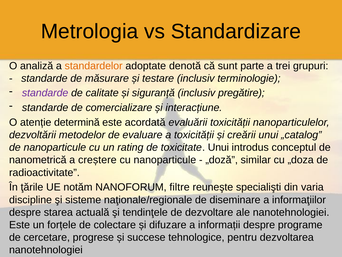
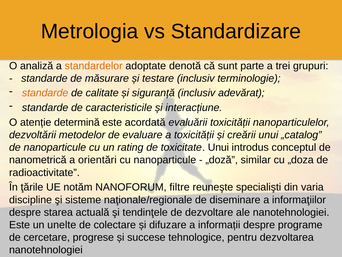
standarde at (45, 93) colour: purple -> orange
pregătire: pregătire -> adevărat
comercializare: comercializare -> caracteristicile
creștere: creștere -> orientări
forțele: forțele -> unelte
